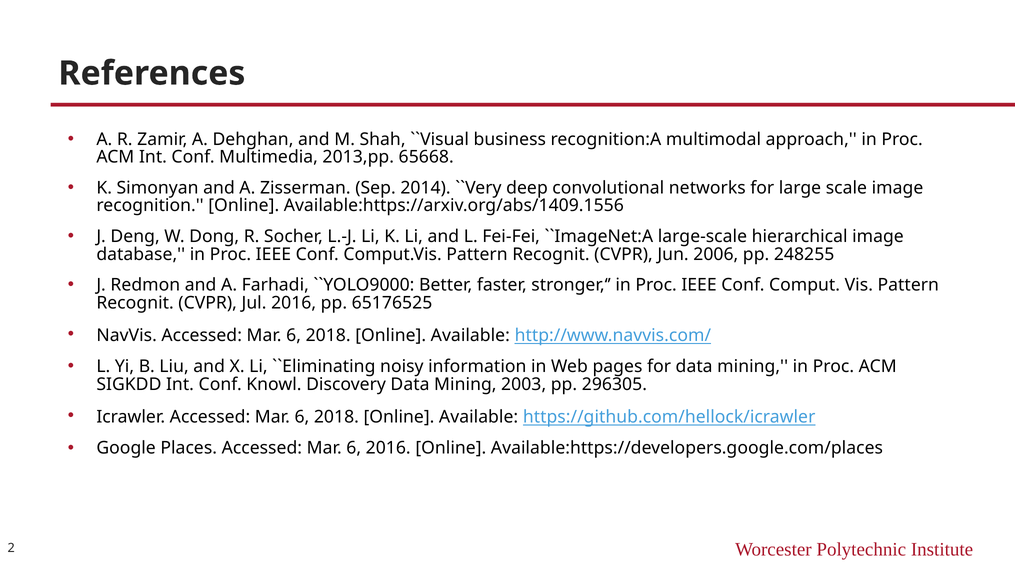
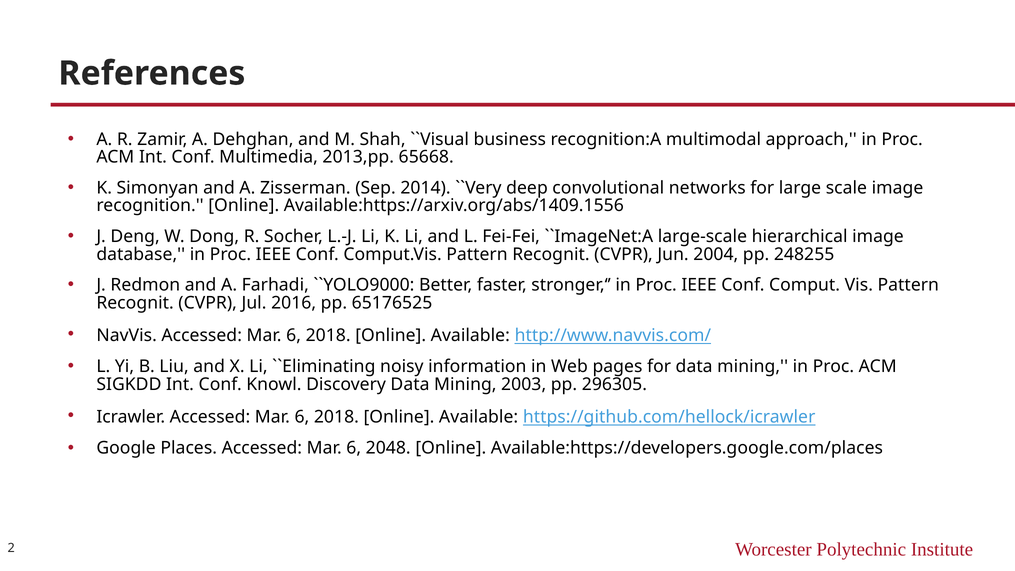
2006: 2006 -> 2004
6 2016: 2016 -> 2048
